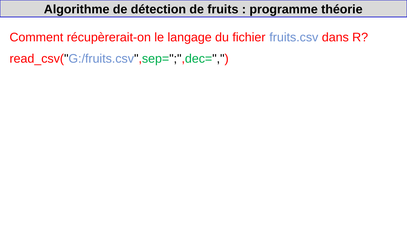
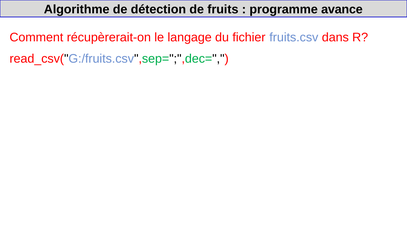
théorie: théorie -> avance
